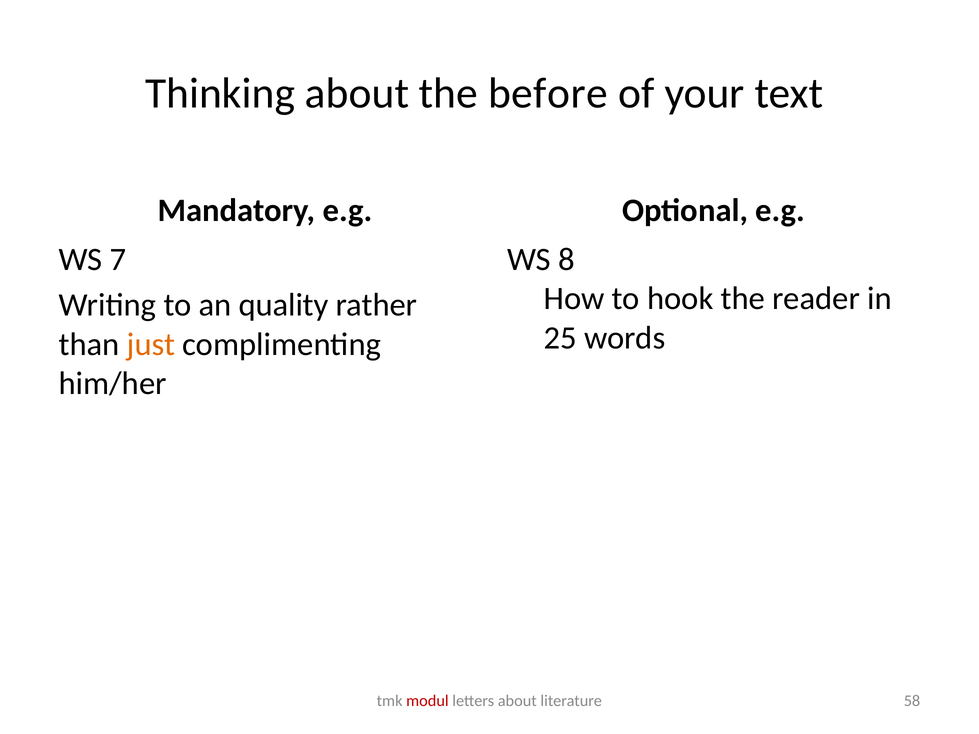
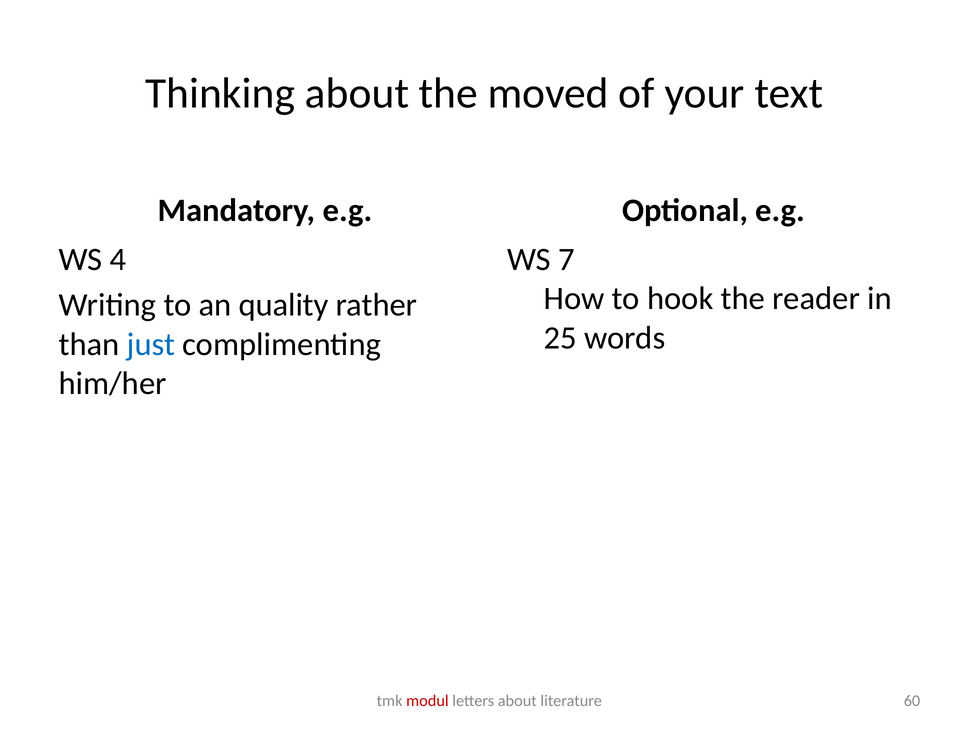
before: before -> moved
7: 7 -> 4
8: 8 -> 7
just colour: orange -> blue
58: 58 -> 60
